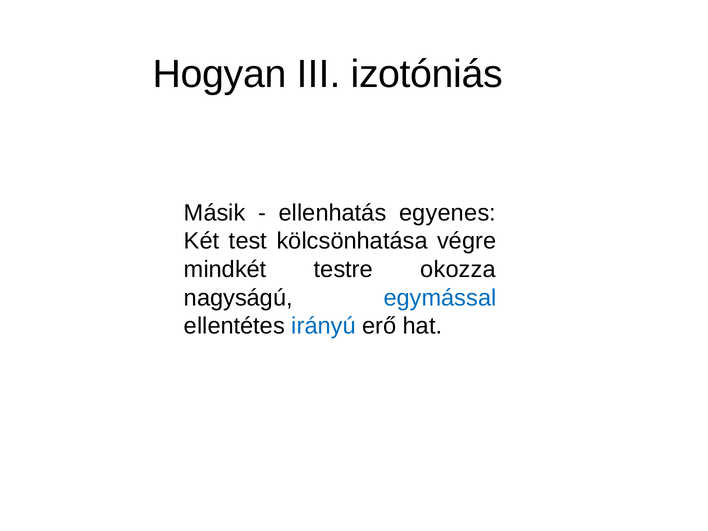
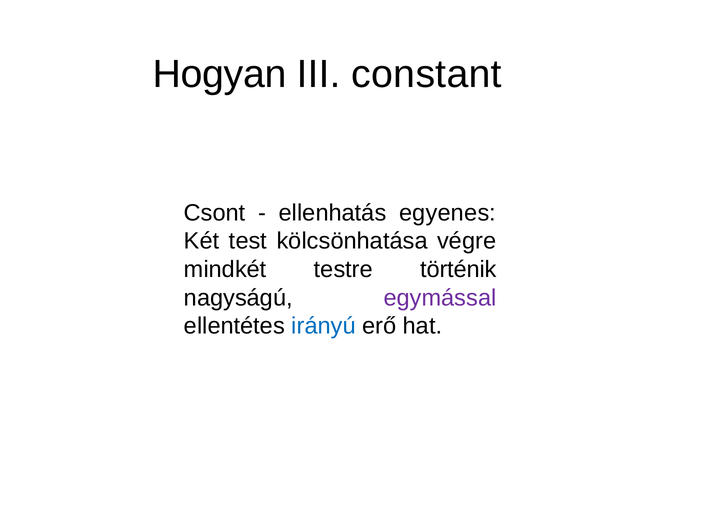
izotóniás: izotóniás -> constant
Másik: Másik -> Csont
okozza: okozza -> történik
egymással colour: blue -> purple
